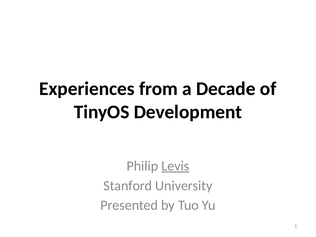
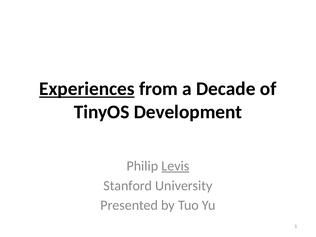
Experiences underline: none -> present
